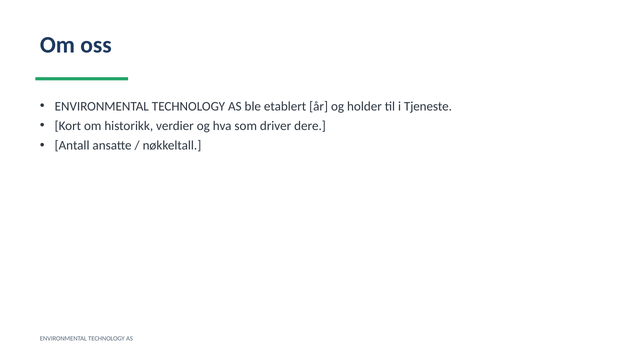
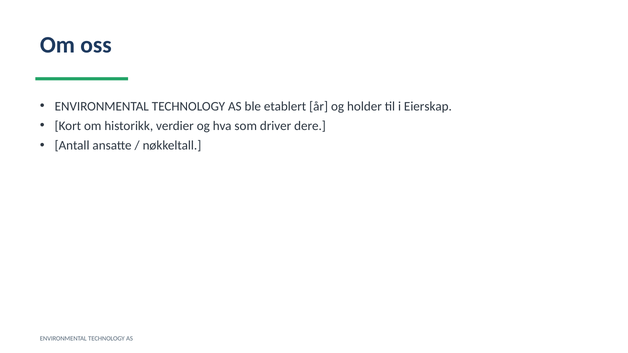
Tjeneste: Tjeneste -> Eierskap
